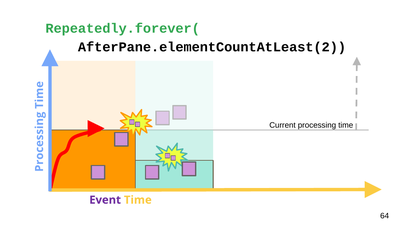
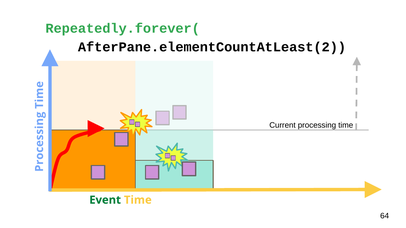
Event colour: purple -> green
